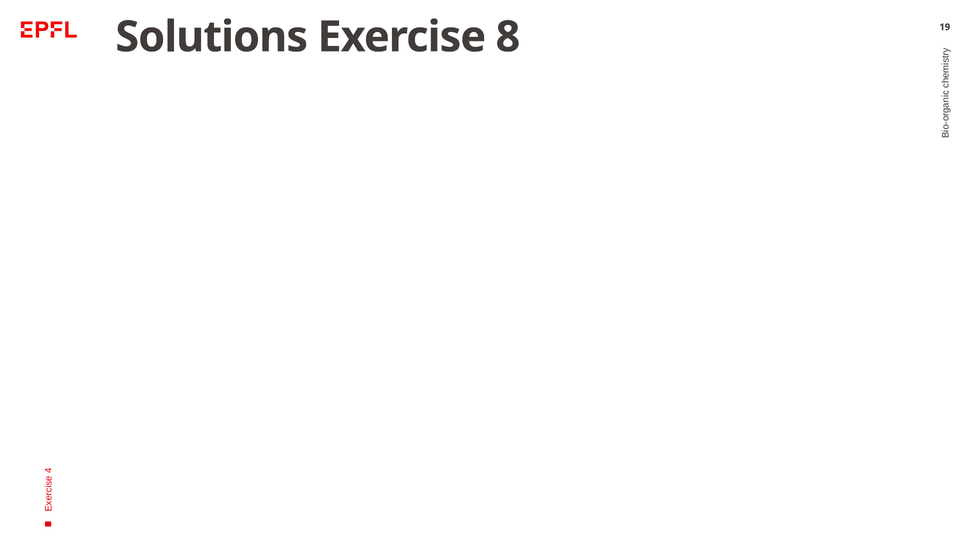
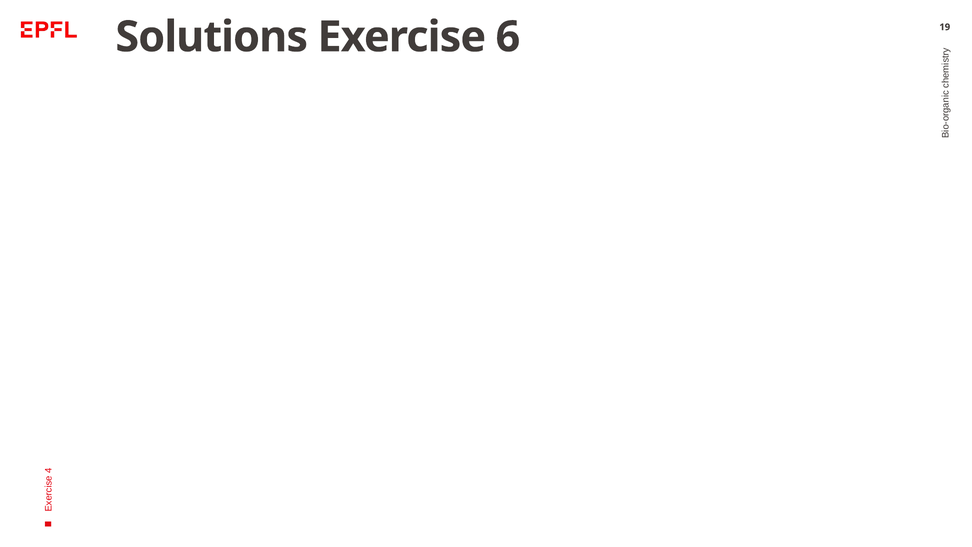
8: 8 -> 6
